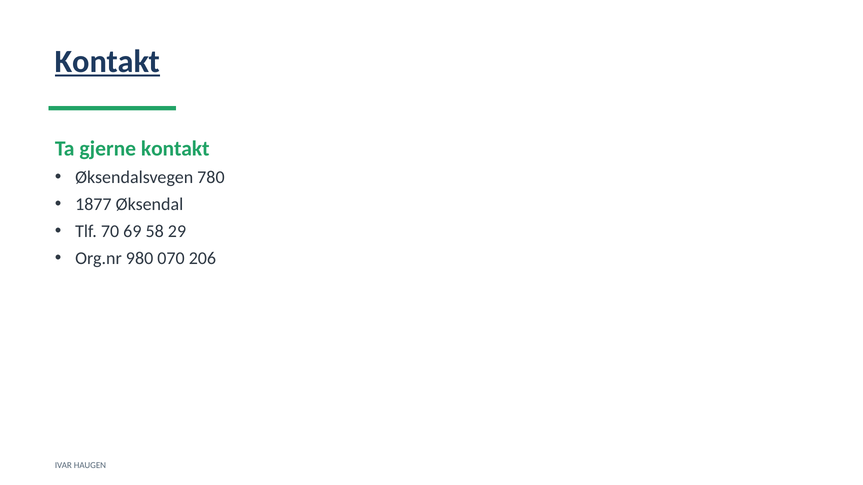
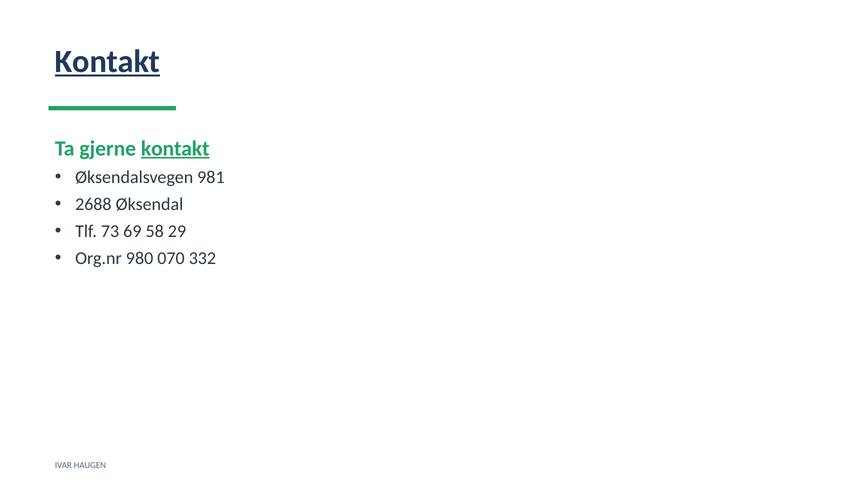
kontakt at (175, 149) underline: none -> present
780: 780 -> 981
1877: 1877 -> 2688
70: 70 -> 73
206: 206 -> 332
